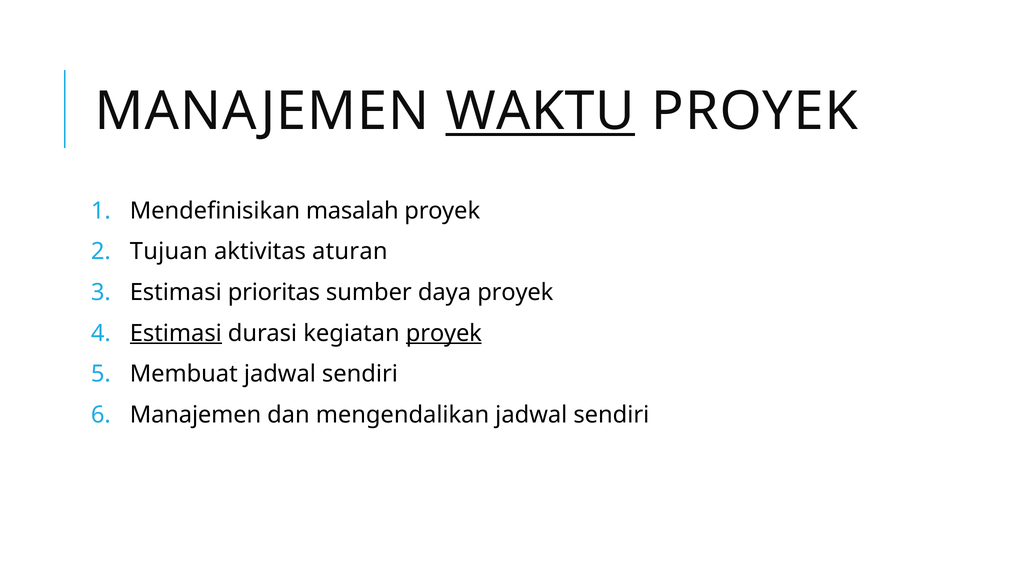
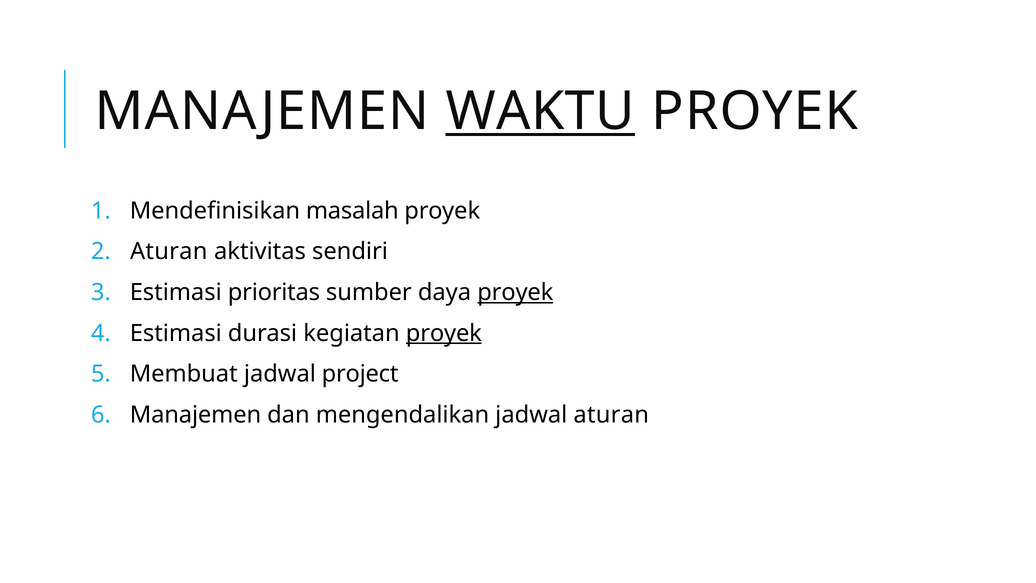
Tujuan at (169, 252): Tujuan -> Aturan
aturan: aturan -> sendiri
proyek at (515, 292) underline: none -> present
Estimasi at (176, 333) underline: present -> none
Membuat jadwal sendiri: sendiri -> project
mengendalikan jadwal sendiri: sendiri -> aturan
